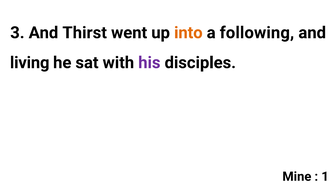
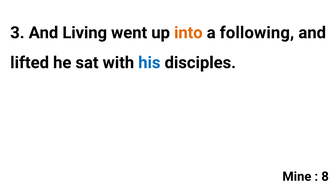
Thirst: Thirst -> Living
living: living -> lifted
his colour: purple -> blue
1: 1 -> 8
